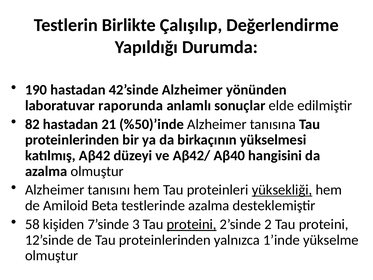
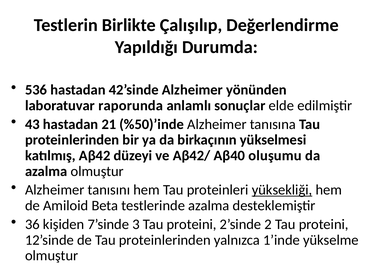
190: 190 -> 536
82: 82 -> 43
hangisini: hangisini -> oluşumu
58: 58 -> 36
proteini at (192, 224) underline: present -> none
